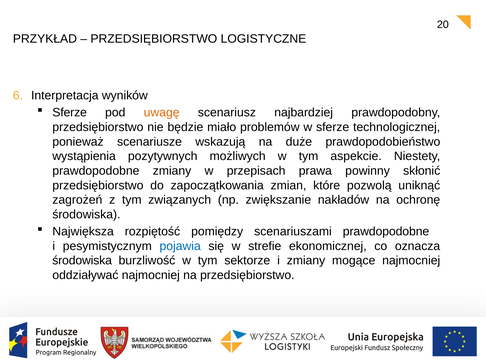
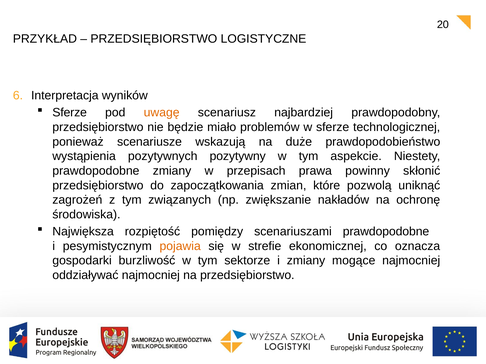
możliwych: możliwych -> pozytywny
pojawia colour: blue -> orange
środowiska at (82, 261): środowiska -> gospodarki
